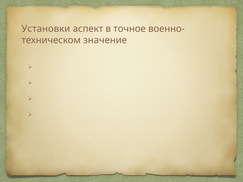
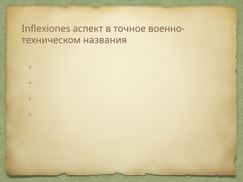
Установки: Установки -> Inflexiones
значение: значение -> названия
